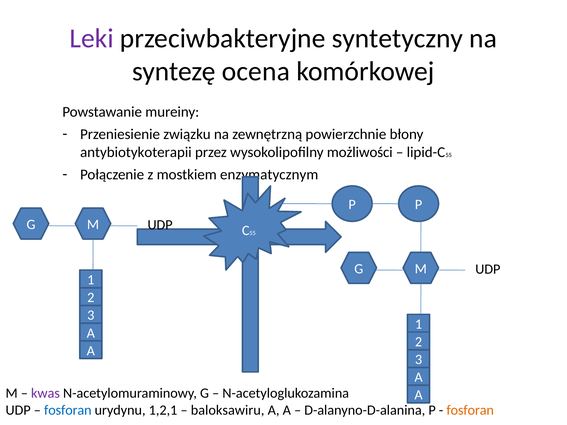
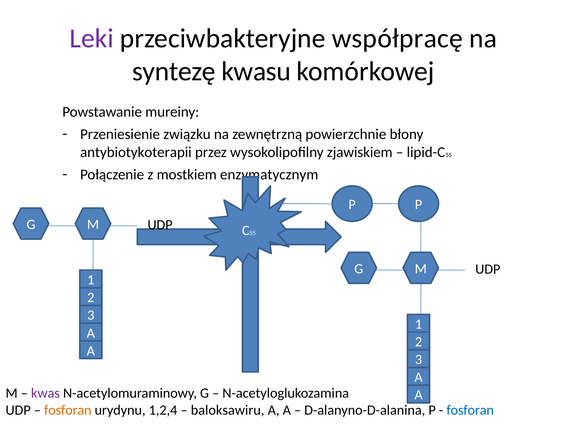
syntetyczny: syntetyczny -> współpracę
ocena: ocena -> kwasu
możliwości: możliwości -> zjawiskiem
fosforan at (68, 410) colour: blue -> orange
1,2,1: 1,2,1 -> 1,2,4
fosforan at (470, 410) colour: orange -> blue
